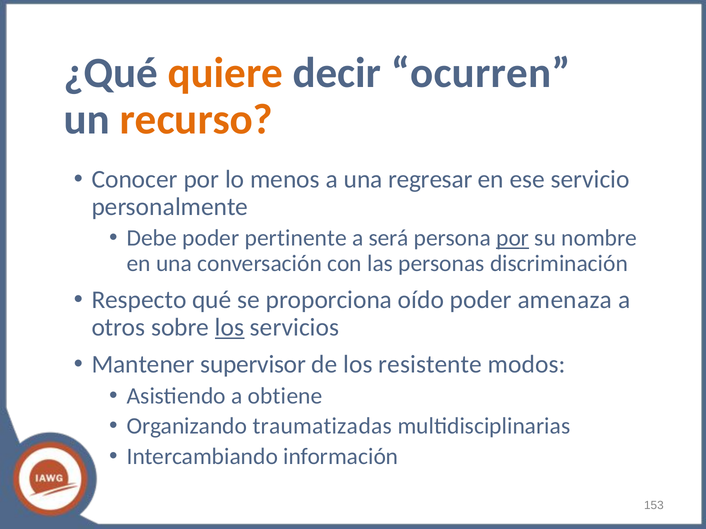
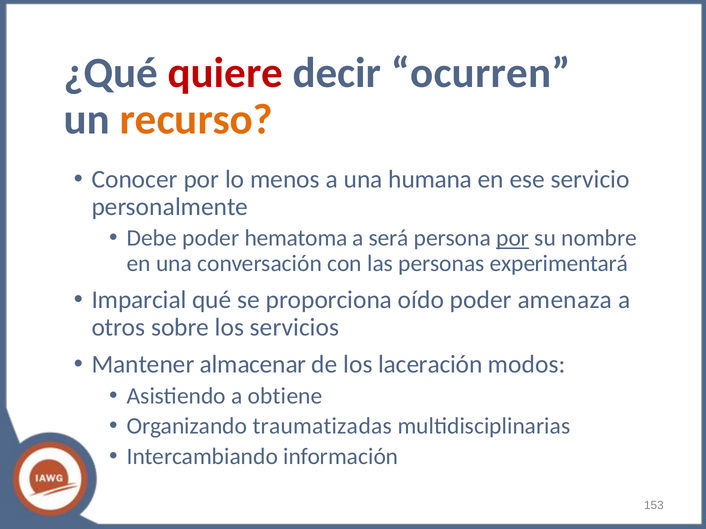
quiere colour: orange -> red
regresar: regresar -> humana
pertinente: pertinente -> hematoma
discriminación: discriminación -> experimentará
Respecto: Respecto -> Imparcial
los at (230, 328) underline: present -> none
supervisor: supervisor -> almacenar
resistente: resistente -> laceración
